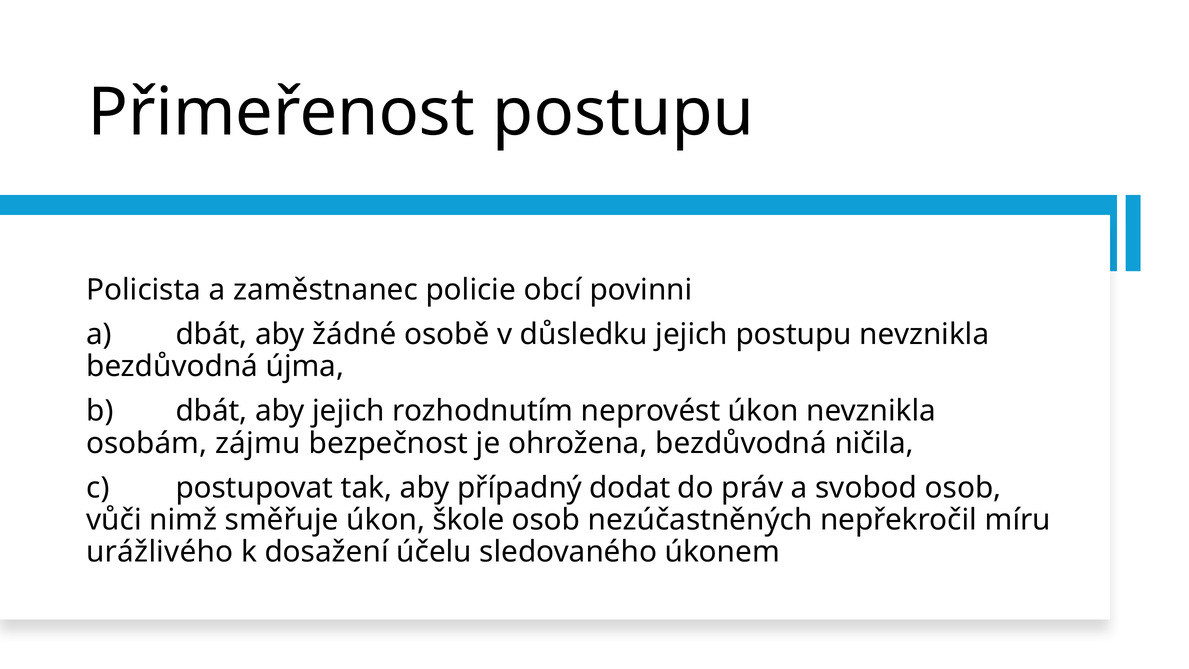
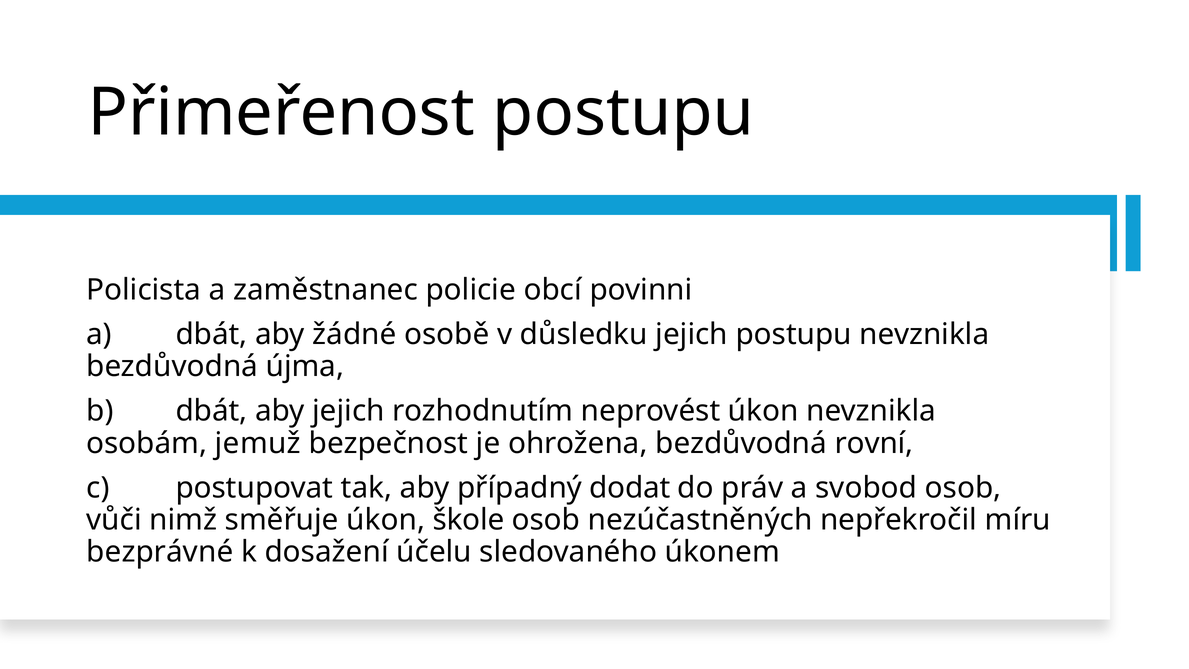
zájmu: zájmu -> jemuž
ničila: ničila -> rovní
urážlivého: urážlivého -> bezprávné
